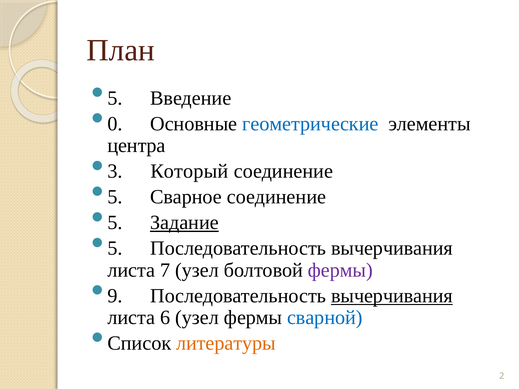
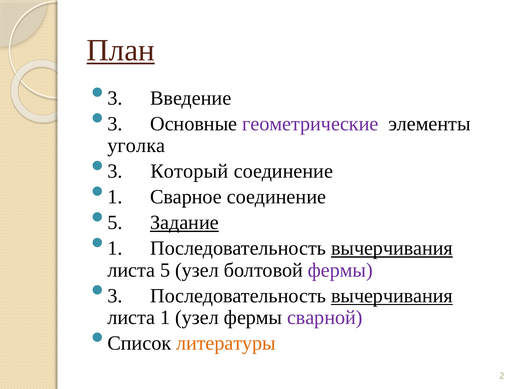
План underline: none -> present
5 at (115, 98): 5 -> 3
0 at (115, 124): 0 -> 3
геометрические colour: blue -> purple
центра: центра -> уголка
5 at (115, 197): 5 -> 1
5 at (115, 248): 5 -> 1
вычерчивания at (392, 248) underline: none -> present
листа 7: 7 -> 5
9 at (115, 296): 9 -> 3
листа 6: 6 -> 1
сварной colour: blue -> purple
